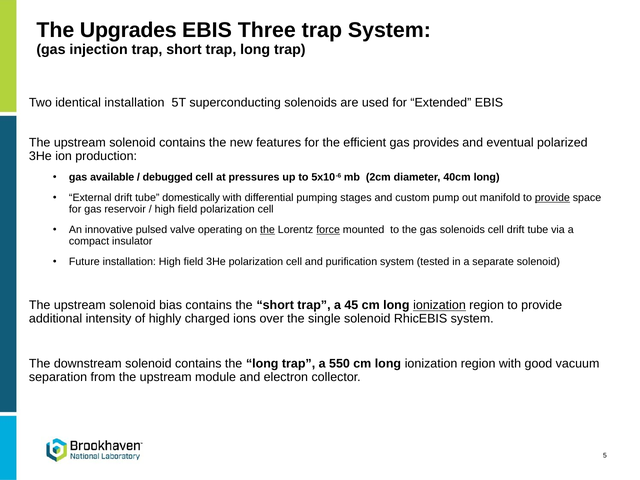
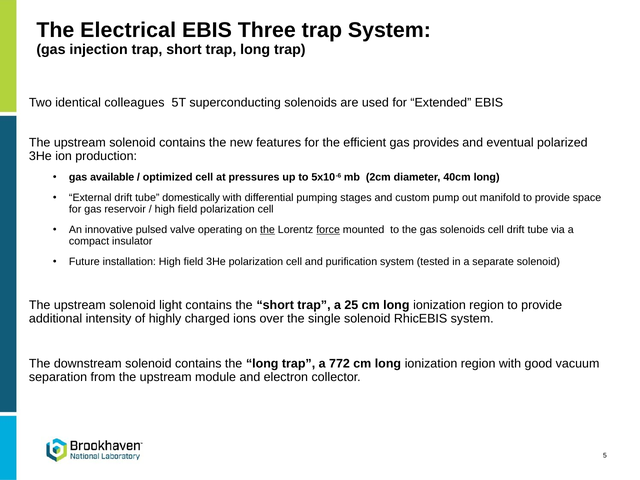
Upgrades: Upgrades -> Electrical
identical installation: installation -> colleagues
debugged: debugged -> optimized
provide at (552, 198) underline: present -> none
bias: bias -> light
45: 45 -> 25
ionization at (440, 305) underline: present -> none
550: 550 -> 772
